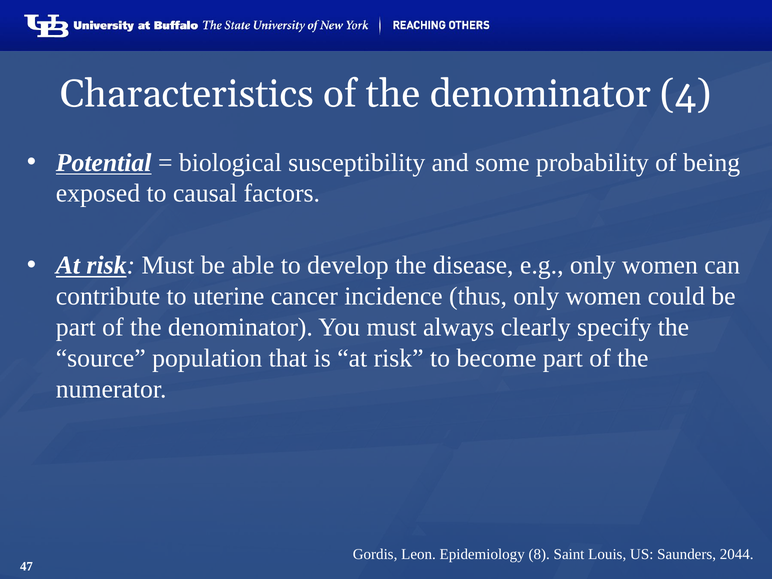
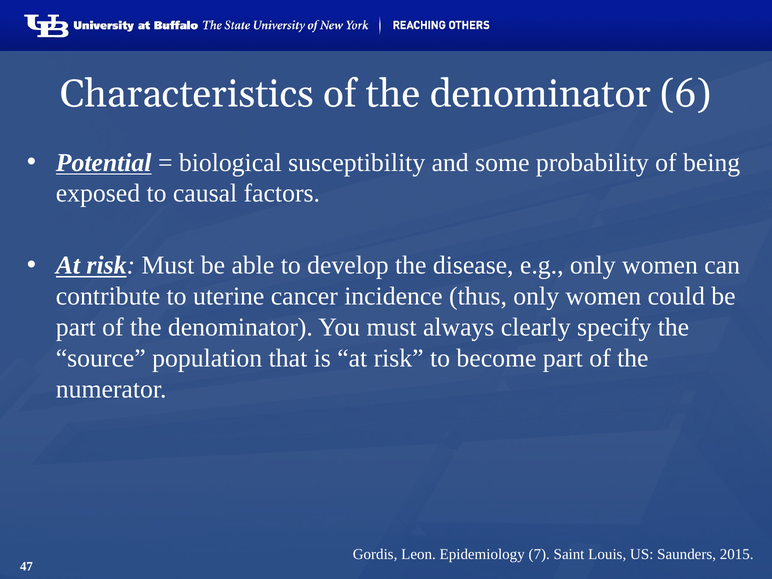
4: 4 -> 6
8: 8 -> 7
2044: 2044 -> 2015
